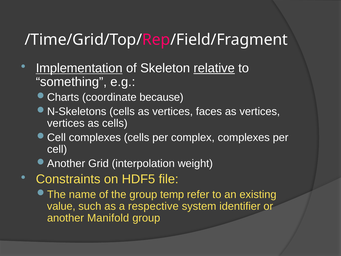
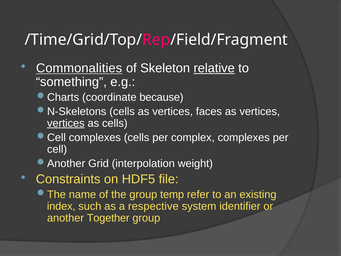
Implementation: Implementation -> Commonalities
vertices at (66, 123) underline: none -> present
value: value -> index
Manifold: Manifold -> Together
